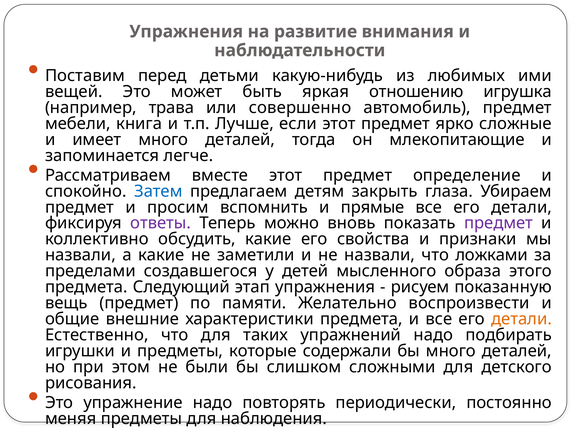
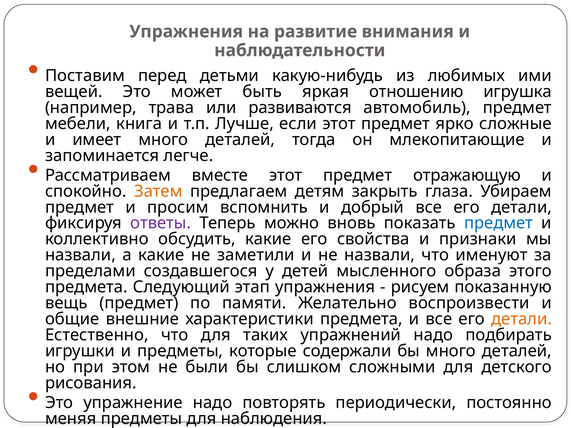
совершенно: совершенно -> развиваются
определение: определение -> отражающую
Затем colour: blue -> orange
прямые: прямые -> добрый
предмет at (499, 223) colour: purple -> blue
ложками: ложками -> именуют
